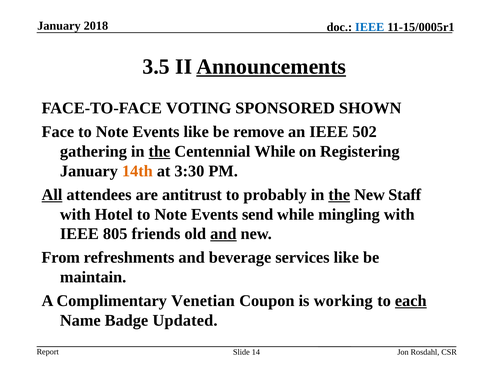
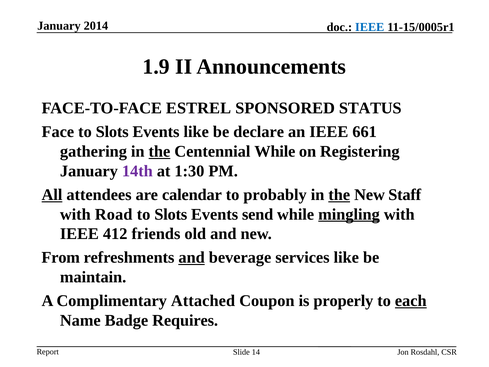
2018: 2018 -> 2014
3.5: 3.5 -> 1.9
Announcements underline: present -> none
VOTING: VOTING -> ESTREL
SHOWN: SHOWN -> STATUS
Face to Note: Note -> Slots
remove: remove -> declare
502: 502 -> 661
14th colour: orange -> purple
3:30: 3:30 -> 1:30
antitrust: antitrust -> calendar
Hotel: Hotel -> Road
Note at (171, 214): Note -> Slots
mingling underline: none -> present
805: 805 -> 412
and at (223, 234) underline: present -> none
and at (192, 257) underline: none -> present
Venetian: Venetian -> Attached
working: working -> properly
Updated: Updated -> Requires
